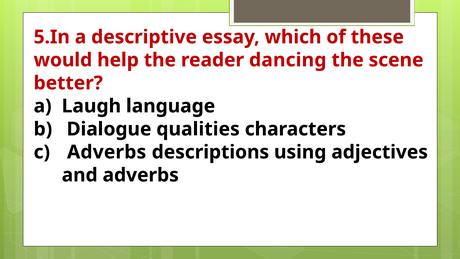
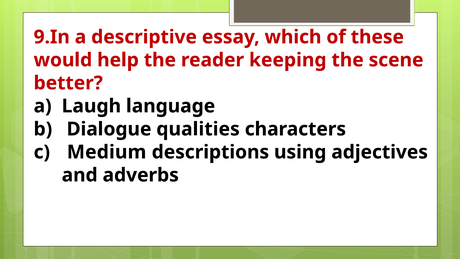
5.In: 5.In -> 9.In
dancing: dancing -> keeping
Adverbs at (107, 152): Adverbs -> Medium
